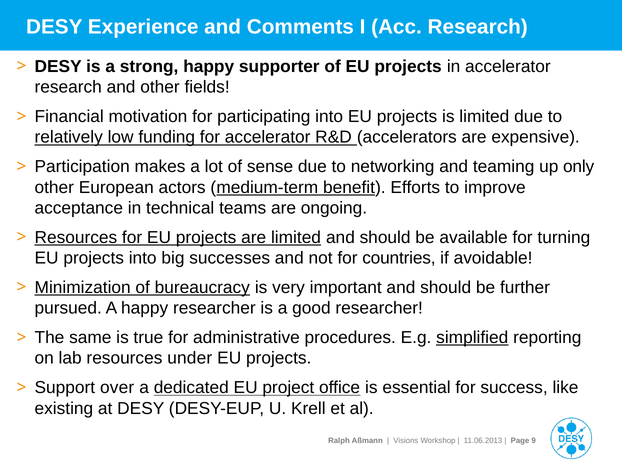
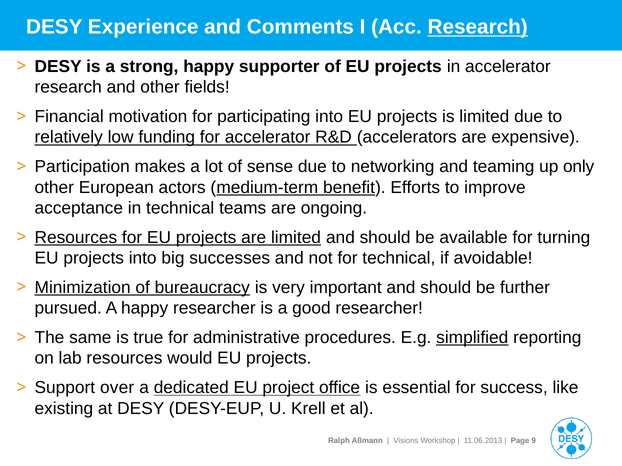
Research at (478, 27) underline: none -> present
for countries: countries -> technical
under: under -> would
